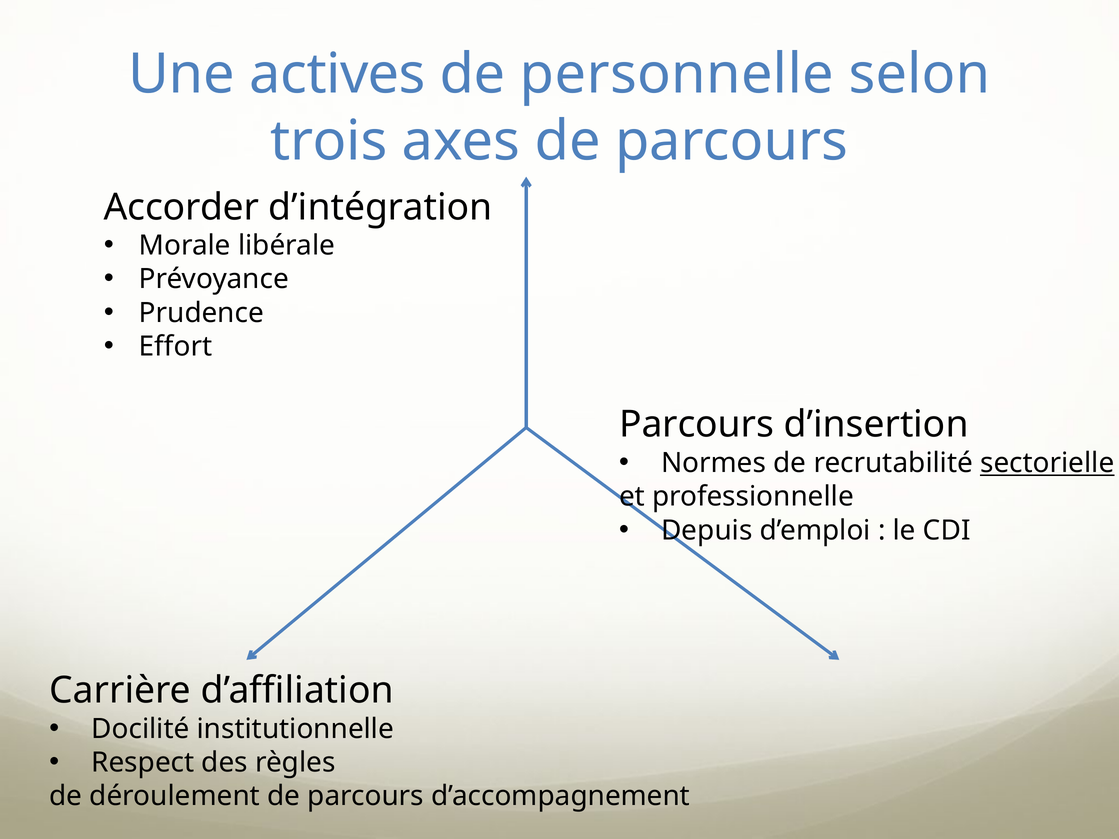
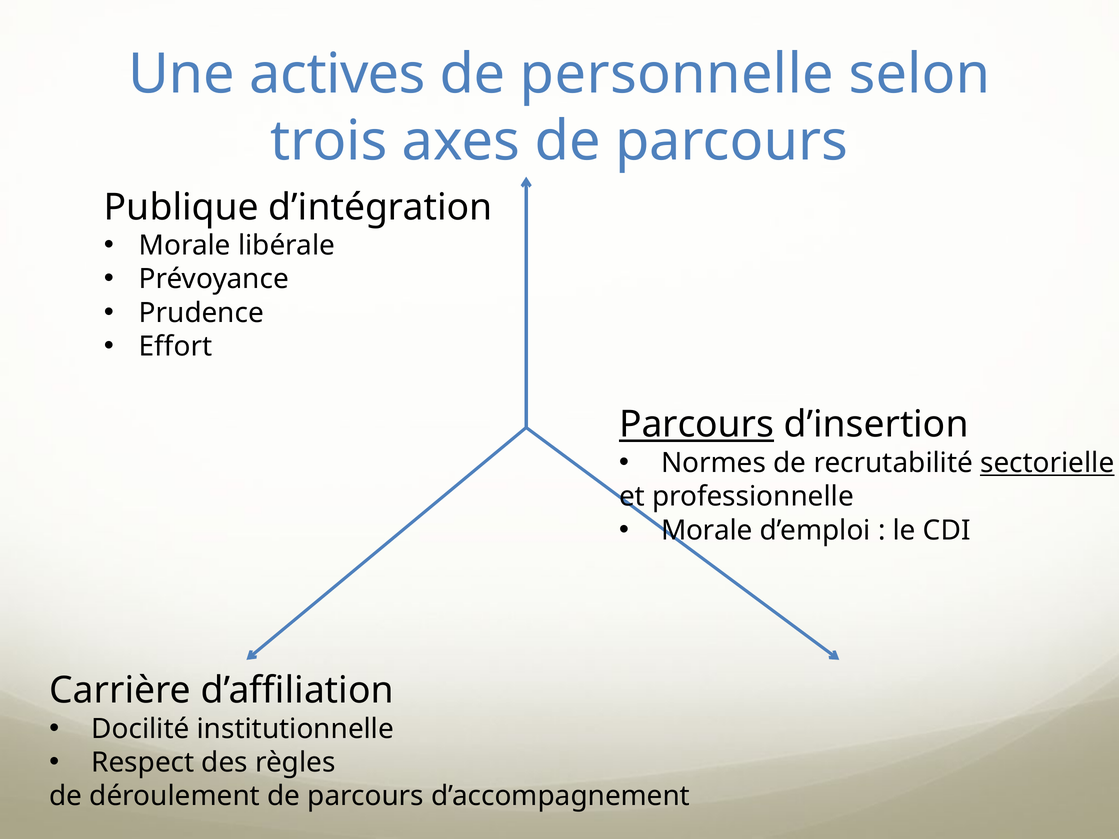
Accorder: Accorder -> Publique
Parcours at (697, 425) underline: none -> present
Depuis at (707, 530): Depuis -> Morale
